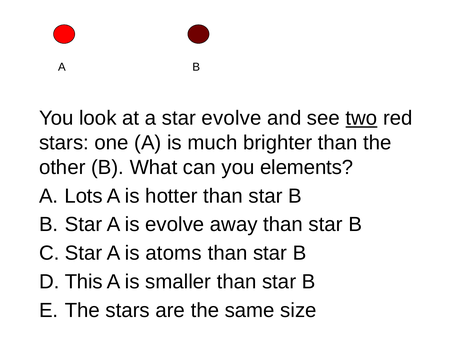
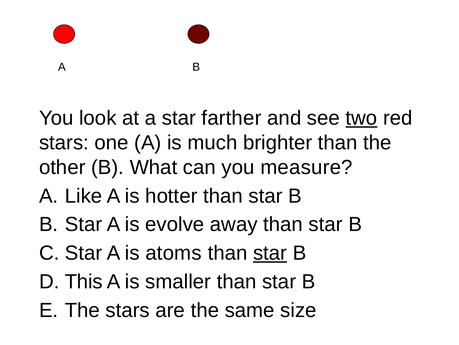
star evolve: evolve -> farther
elements: elements -> measure
Lots: Lots -> Like
star at (270, 253) underline: none -> present
